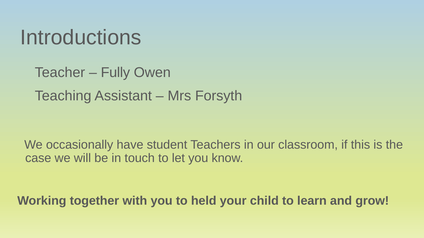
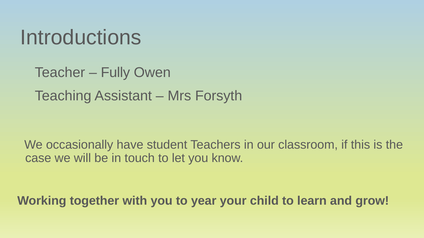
held: held -> year
